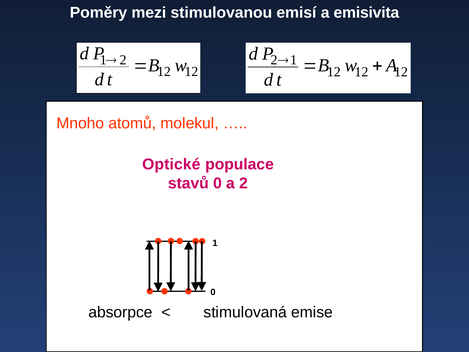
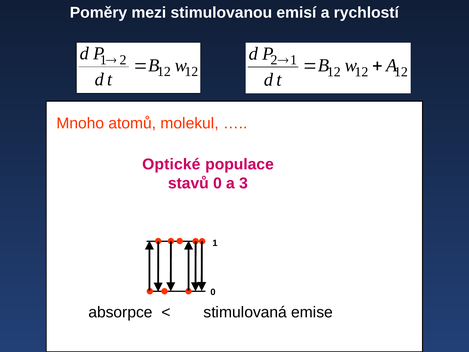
emisivita: emisivita -> rychlostí
a 2: 2 -> 3
